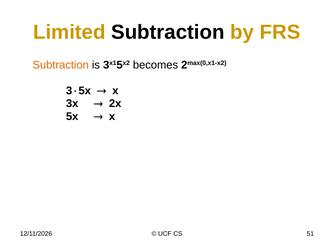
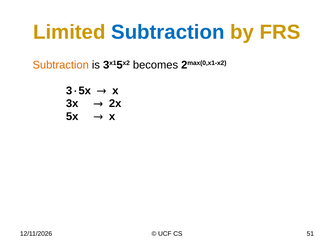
Subtraction at (168, 32) colour: black -> blue
